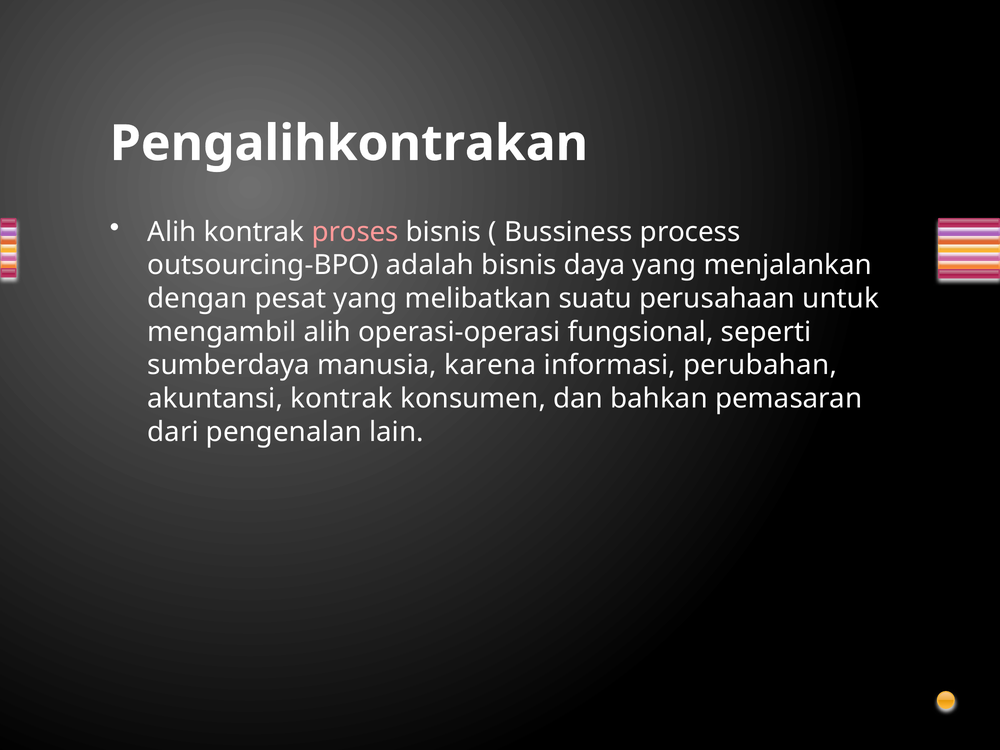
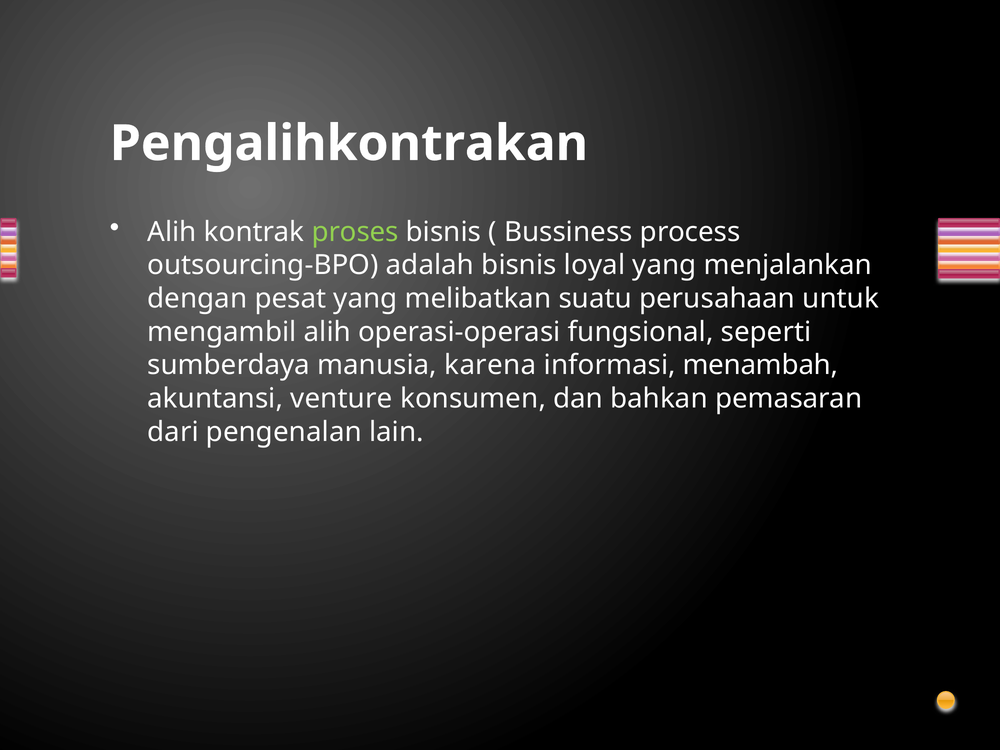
proses colour: pink -> light green
daya: daya -> loyal
perubahan: perubahan -> menambah
akuntansi kontrak: kontrak -> venture
